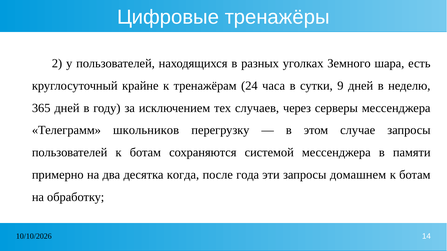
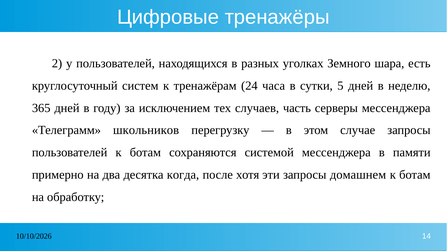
крайне: крайне -> систем
9: 9 -> 5
через: через -> часть
года: года -> хотя
